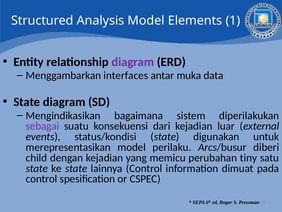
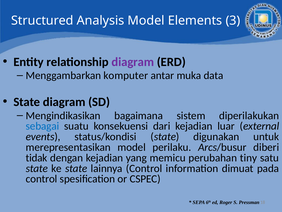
1: 1 -> 3
interfaces: interfaces -> komputer
sebagai colour: purple -> blue
child: child -> tidak
